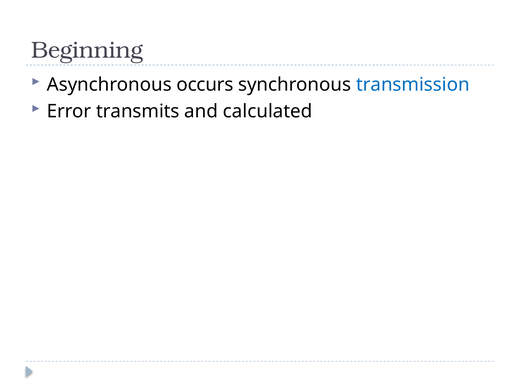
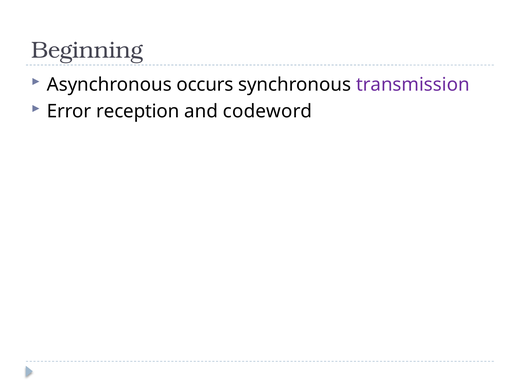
transmission colour: blue -> purple
transmits: transmits -> reception
calculated: calculated -> codeword
